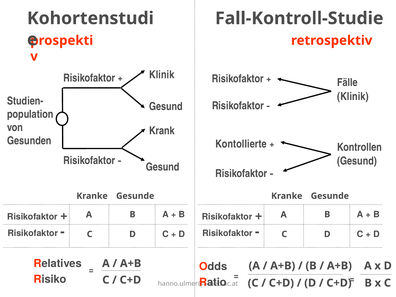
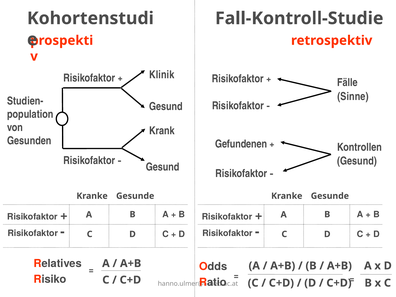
Klinik at (353, 96): Klinik -> Sinne
Kontollierte: Kontollierte -> Gefundenen
